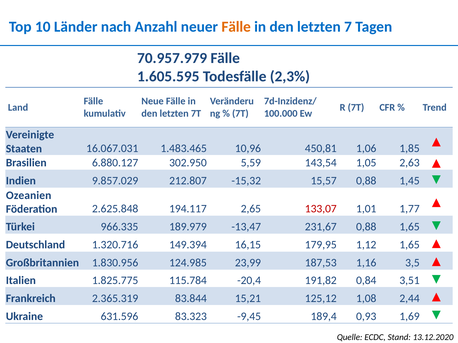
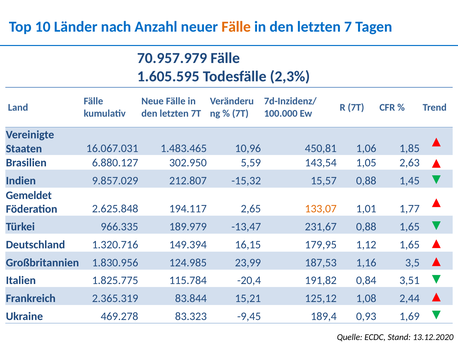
Ozeanien: Ozeanien -> Gemeldet
133,07 colour: red -> orange
631.596: 631.596 -> 469.278
